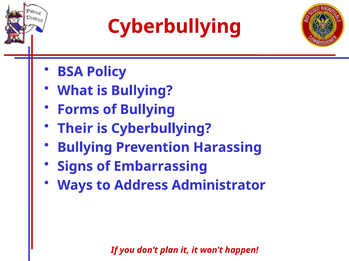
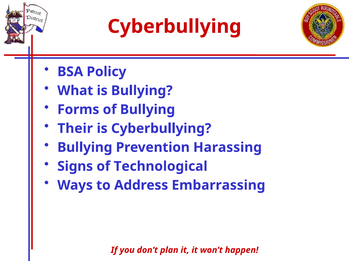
Embarrassing: Embarrassing -> Technological
Administrator: Administrator -> Embarrassing
